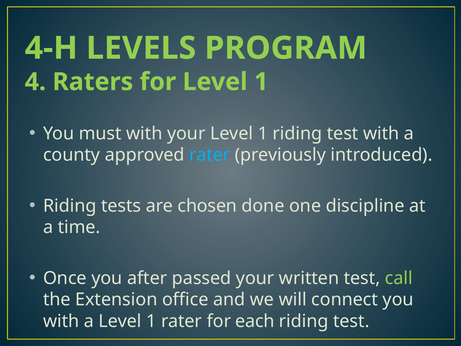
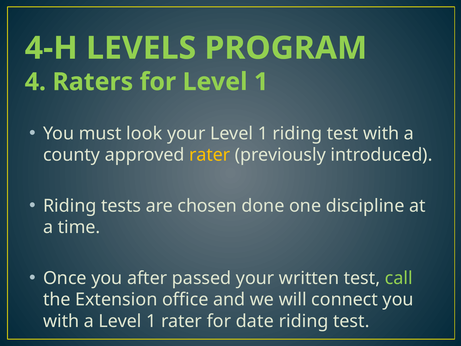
must with: with -> look
rater at (210, 155) colour: light blue -> yellow
each: each -> date
